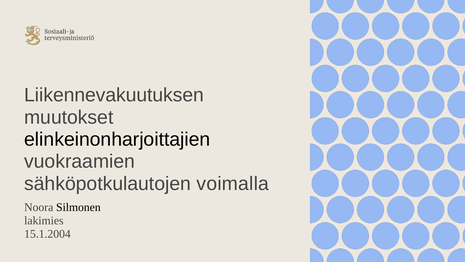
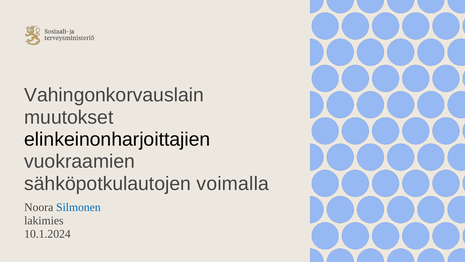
Liikennevakuutuksen: Liikennevakuutuksen -> Vahingonkorvauslain
Silmonen colour: black -> blue
15.1.2004: 15.1.2004 -> 10.1.2024
